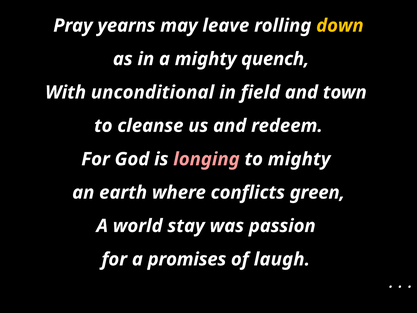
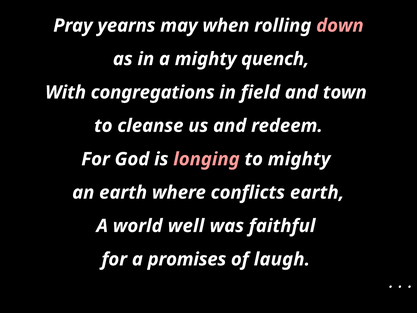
leave: leave -> when
down colour: yellow -> pink
unconditional: unconditional -> congregations
conflicts green: green -> earth
stay: stay -> well
passion: passion -> faithful
